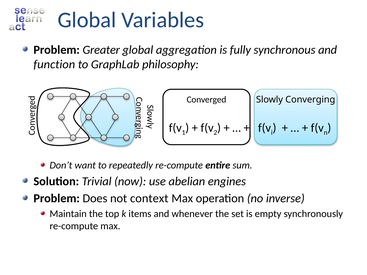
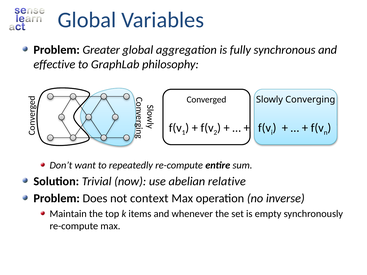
function: function -> effective
engines: engines -> relative
